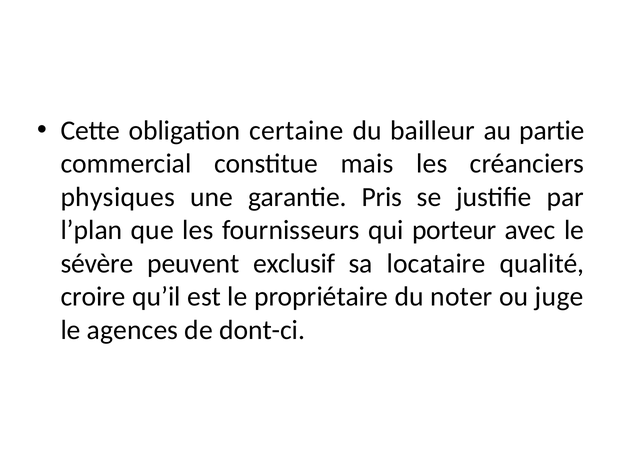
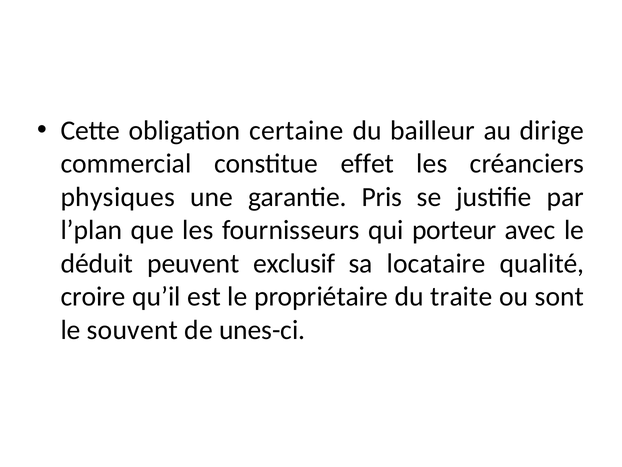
partie: partie -> dirige
mais: mais -> effet
sévère: sévère -> déduit
noter: noter -> traite
juge: juge -> sont
agences: agences -> souvent
dont-ci: dont-ci -> unes-ci
